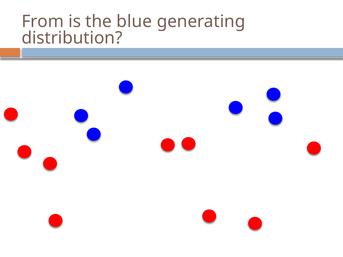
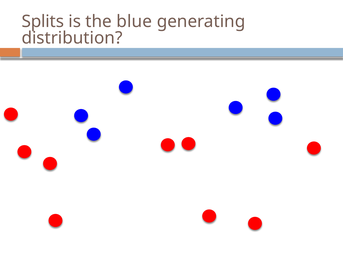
From: From -> Splits
